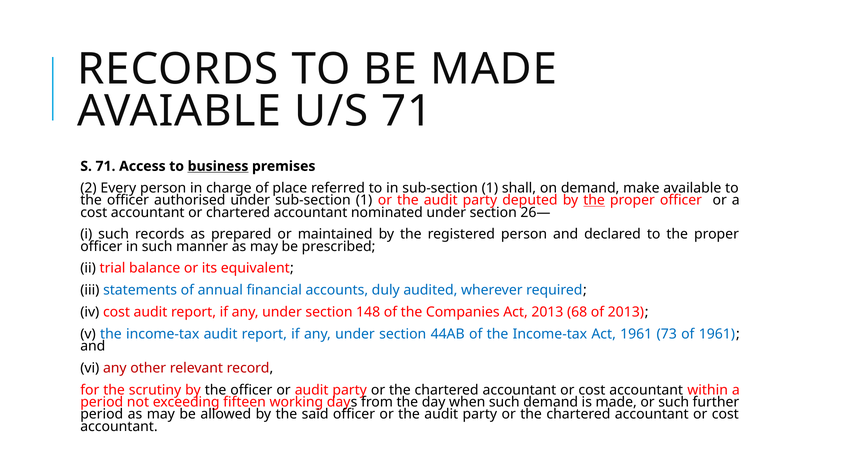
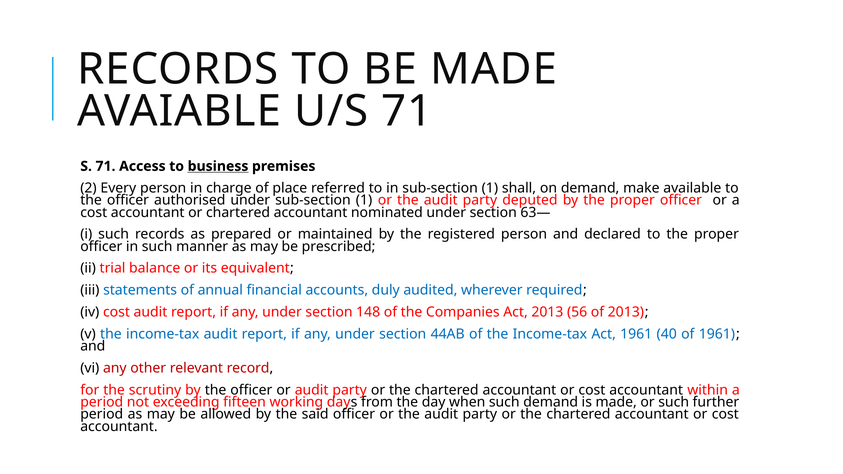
the at (594, 200) underline: present -> none
26—: 26— -> 63—
68: 68 -> 56
73: 73 -> 40
